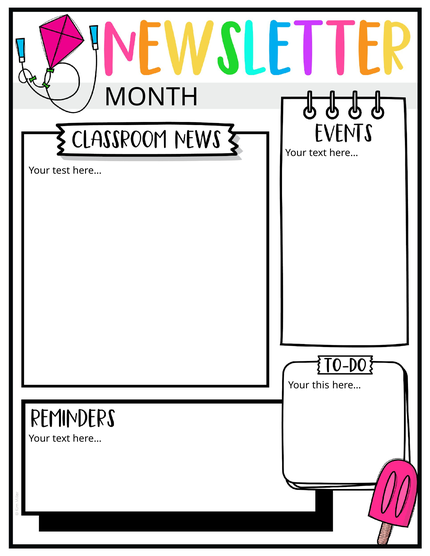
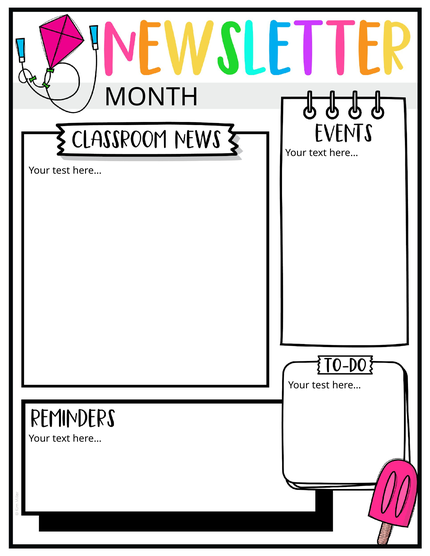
this at (321, 385): this -> test
